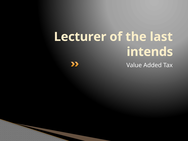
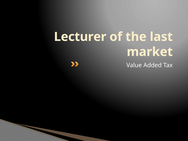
intends: intends -> market
